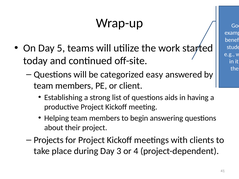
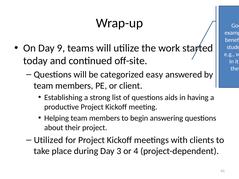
5: 5 -> 9
Projects: Projects -> Utilized
